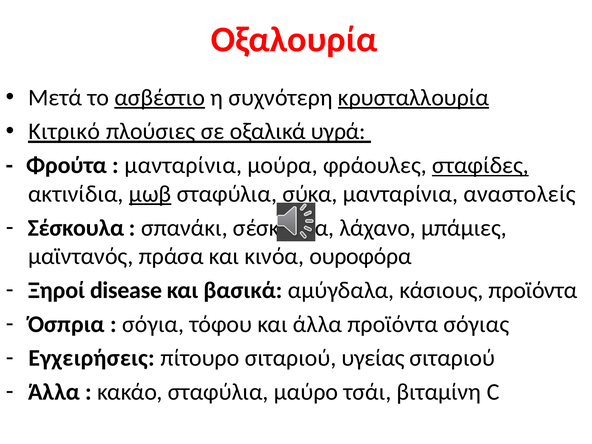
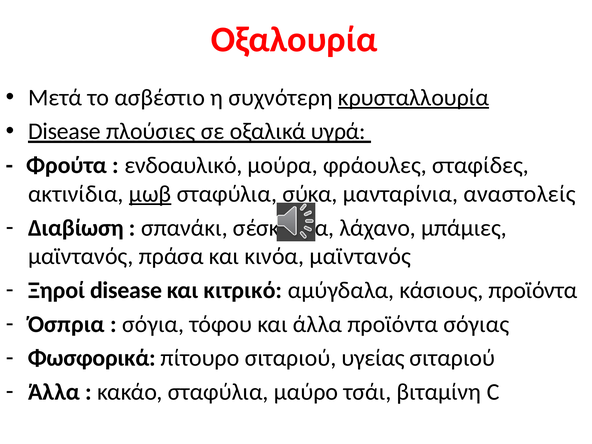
ασβέστιο underline: present -> none
Κιτρικό at (64, 131): Κιτρικό -> Disease
μανταρίνια at (183, 165): μανταρίνια -> ενδοαυλικό
σταφίδες underline: present -> none
Σέσκουλα at (76, 228): Σέσκουλα -> Διαβίωση
κινόα ουροφόρα: ουροφόρα -> μαϊντανός
βασικά: βασικά -> κιτρικό
Εγχειρήσεις: Εγχειρήσεις -> Φωσφορικά
